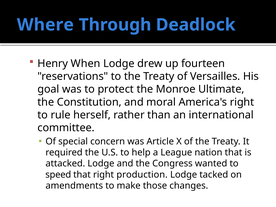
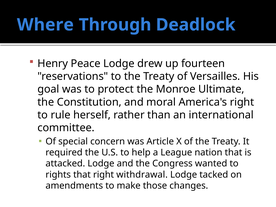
When: When -> Peace
speed: speed -> rights
production: production -> withdrawal
